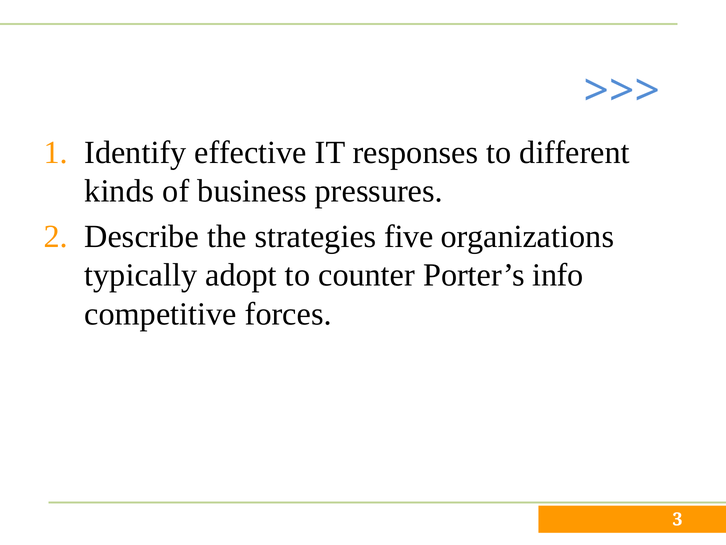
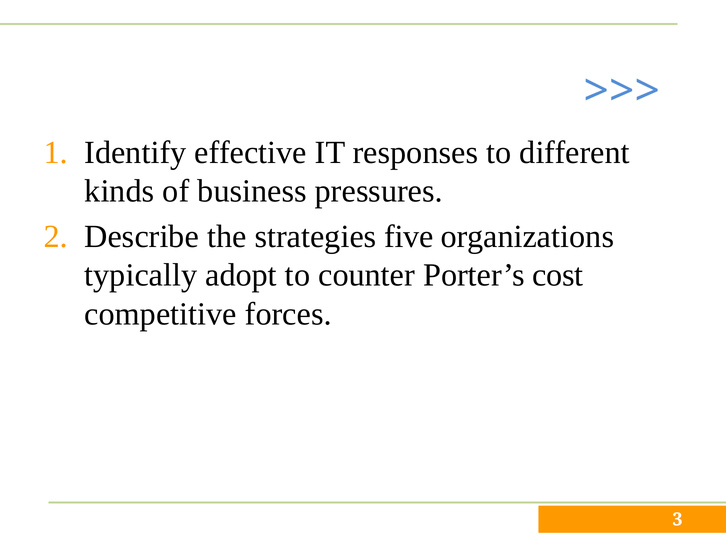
info: info -> cost
